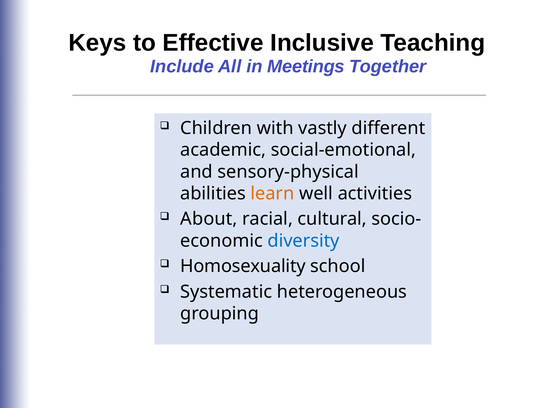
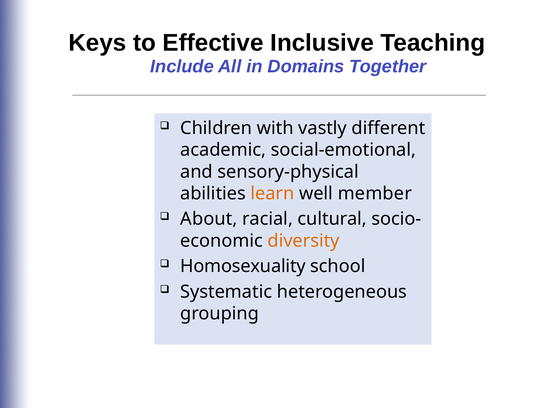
Meetings: Meetings -> Domains
activities: activities -> member
diversity colour: blue -> orange
